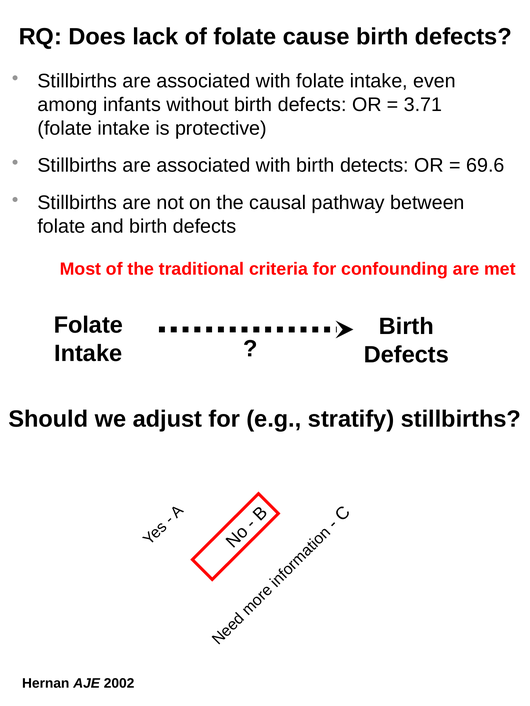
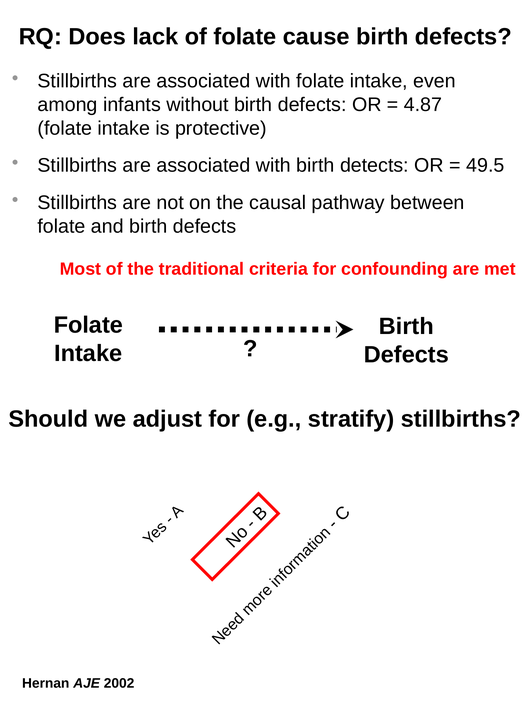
3.71: 3.71 -> 4.87
69.6: 69.6 -> 49.5
